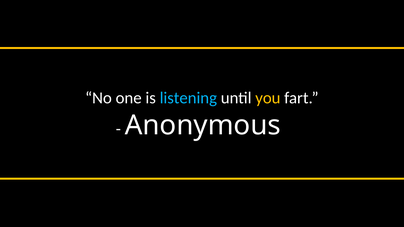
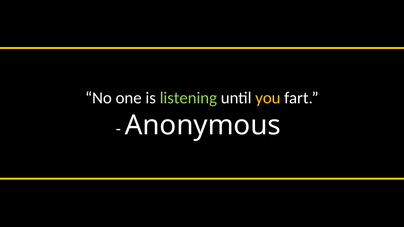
listening colour: light blue -> light green
